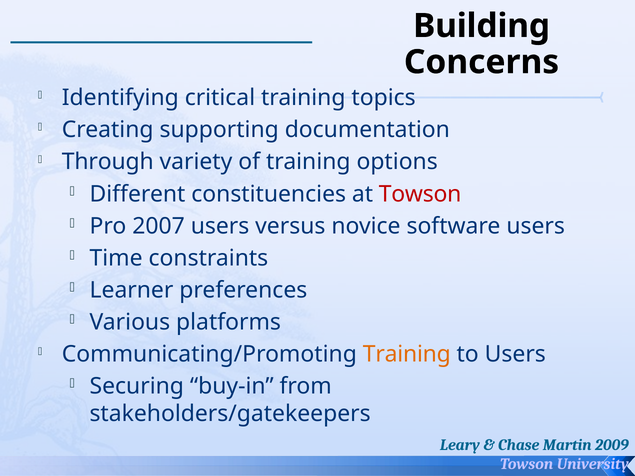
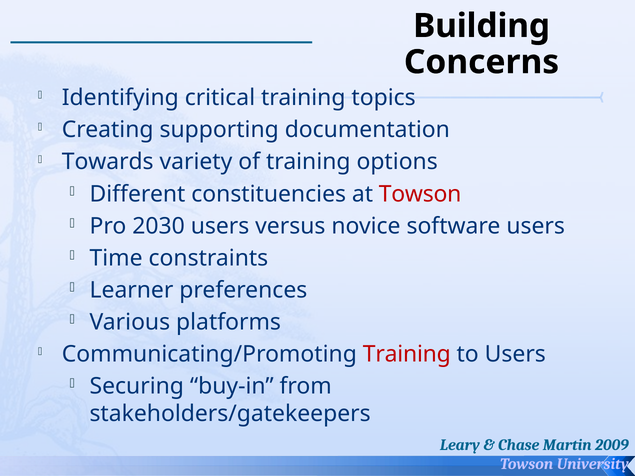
Through: Through -> Towards
2007: 2007 -> 2030
Training at (407, 354) colour: orange -> red
